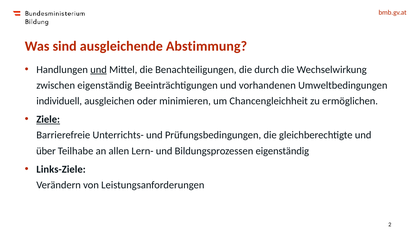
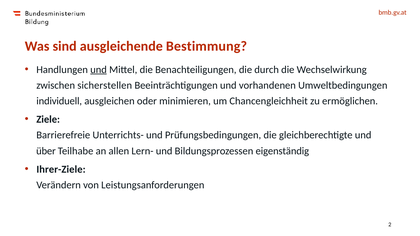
Abstimmung: Abstimmung -> Bestimmung
zwischen eigenständig: eigenständig -> sicherstellen
Ziele underline: present -> none
Links-Ziele: Links-Ziele -> Ihrer-Ziele
